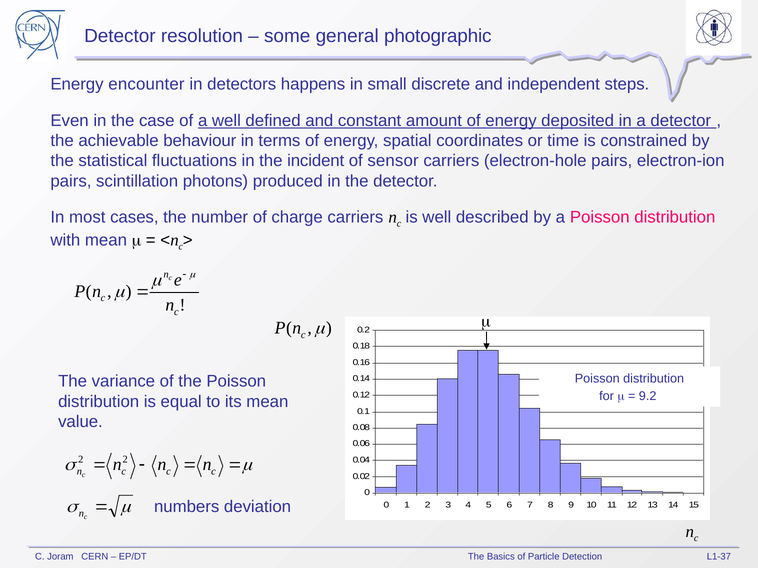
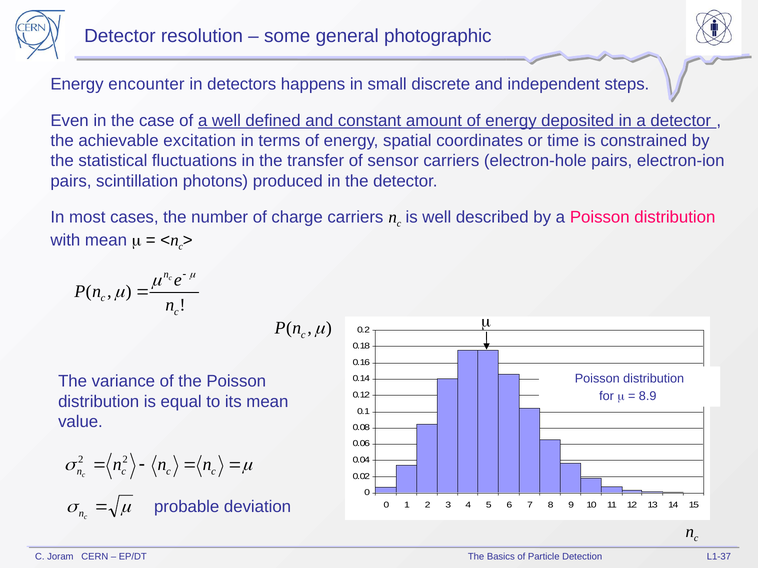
behaviour: behaviour -> excitation
incident: incident -> transfer
9.2: 9.2 -> 8.9
numbers: numbers -> probable
